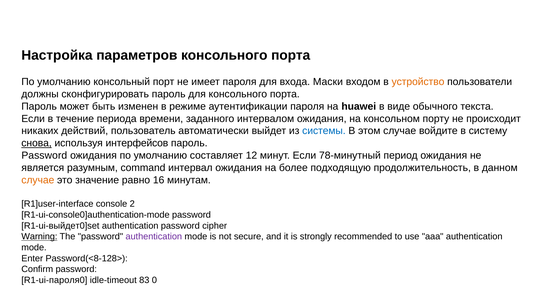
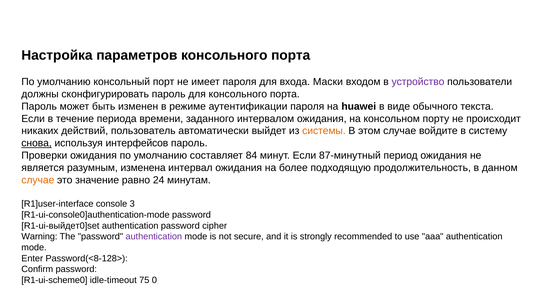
устройство colour: orange -> purple
системы colour: blue -> orange
Password at (44, 156): Password -> Проверки
12: 12 -> 84
78-минутный: 78-минутный -> 87-минутный
command: command -> изменена
16: 16 -> 24
2: 2 -> 3
Warning underline: present -> none
R1-ui-пароля0: R1-ui-пароля0 -> R1-ui-scheme0
83: 83 -> 75
